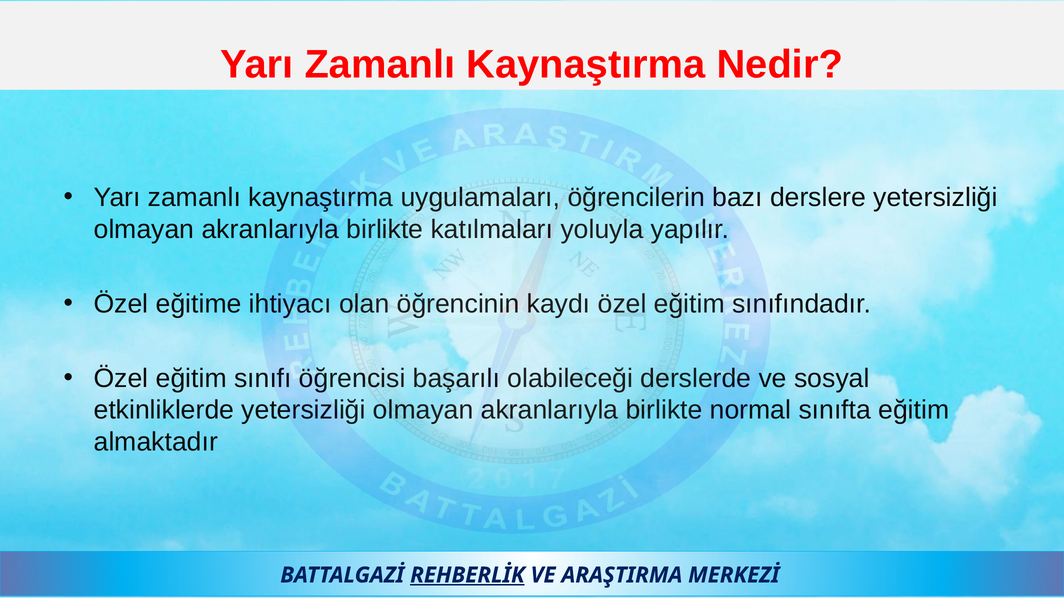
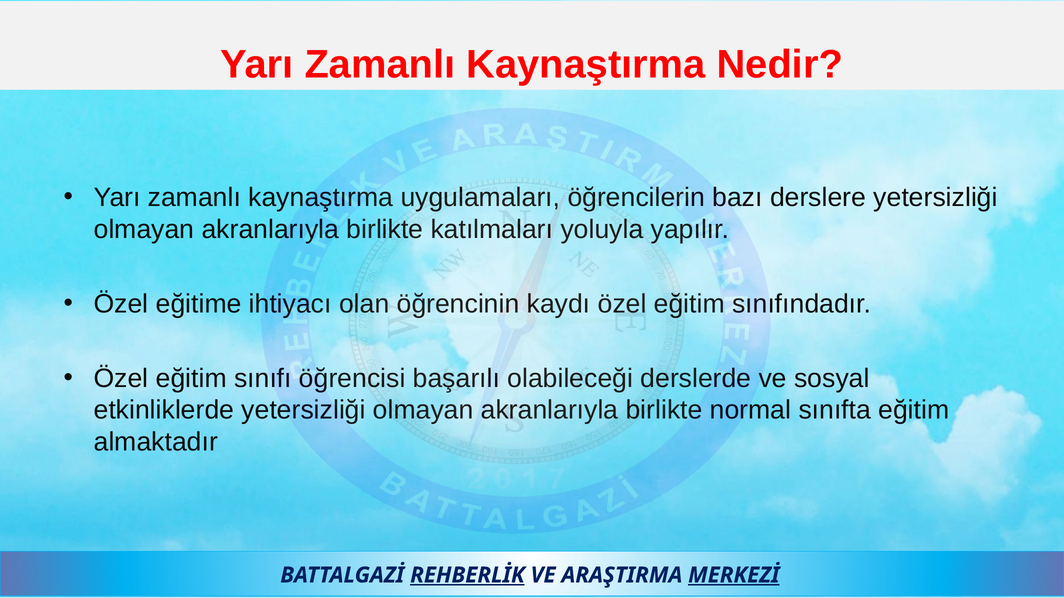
MERKEZİ underline: none -> present
